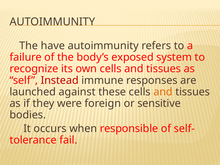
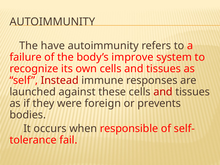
exposed: exposed -> improve
and at (163, 92) colour: orange -> red
sensitive: sensitive -> prevents
